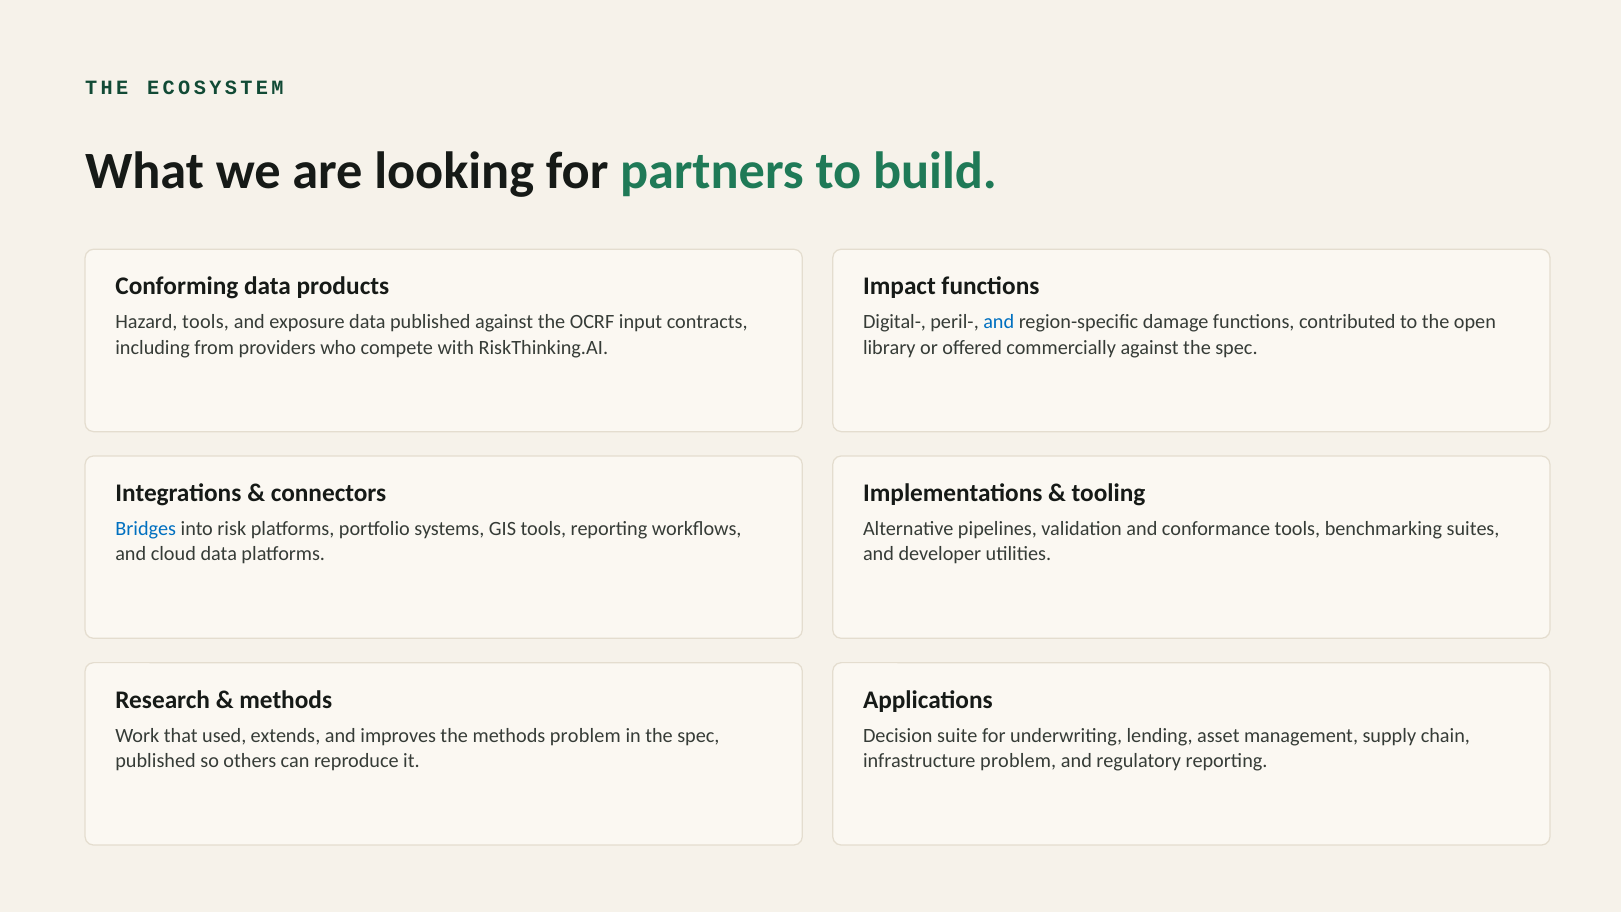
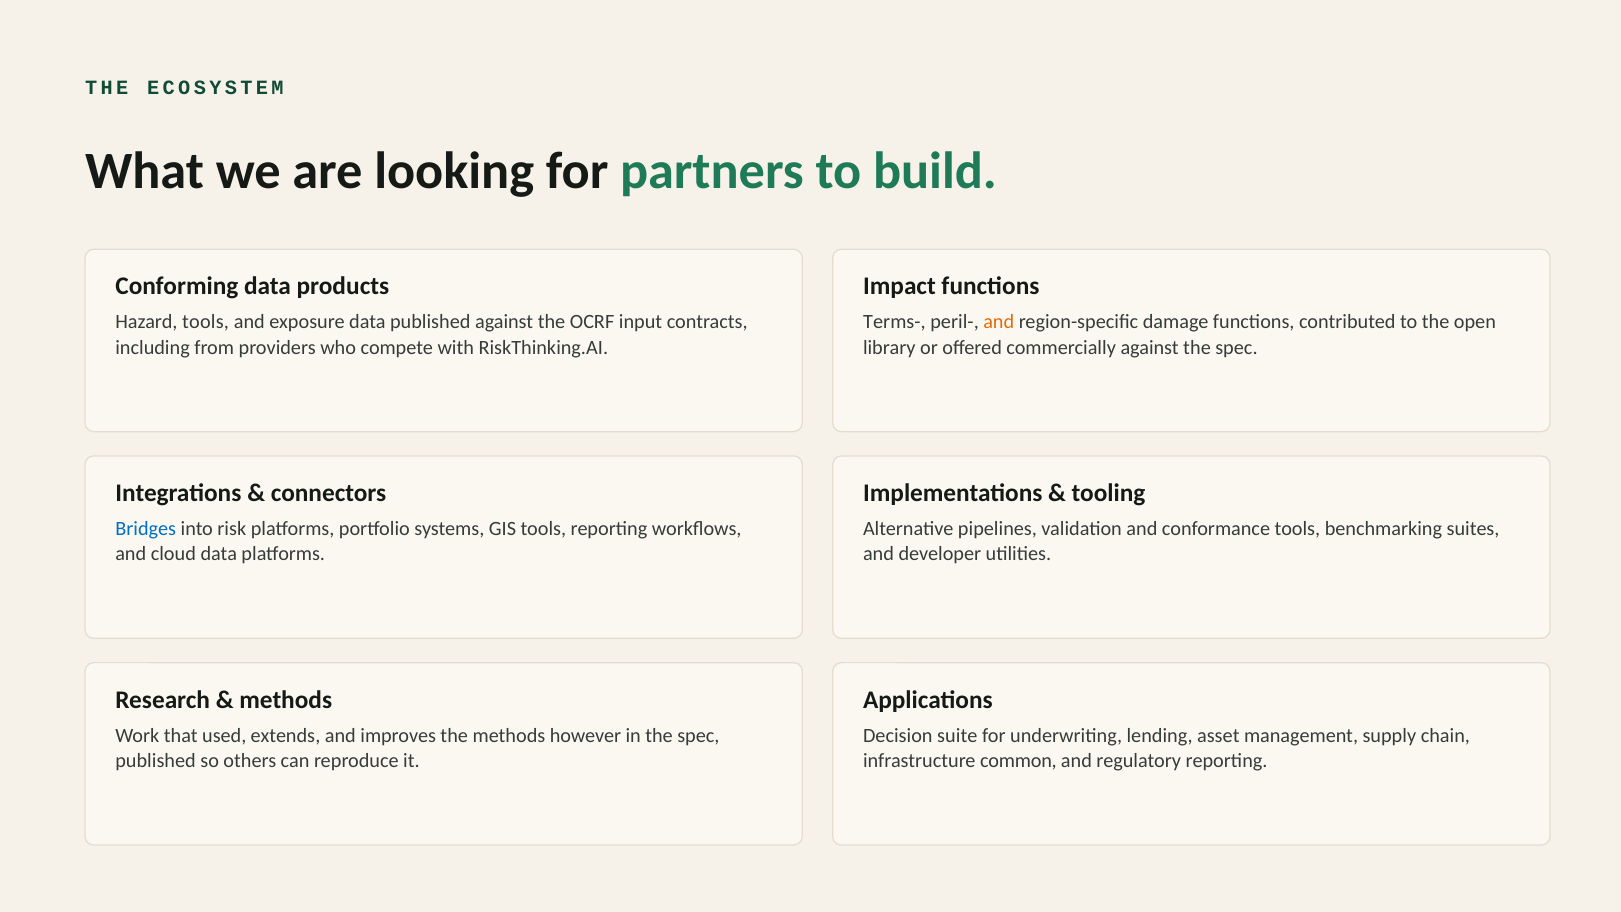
Digital-: Digital- -> Terms-
and at (999, 322) colour: blue -> orange
methods problem: problem -> however
infrastructure problem: problem -> common
